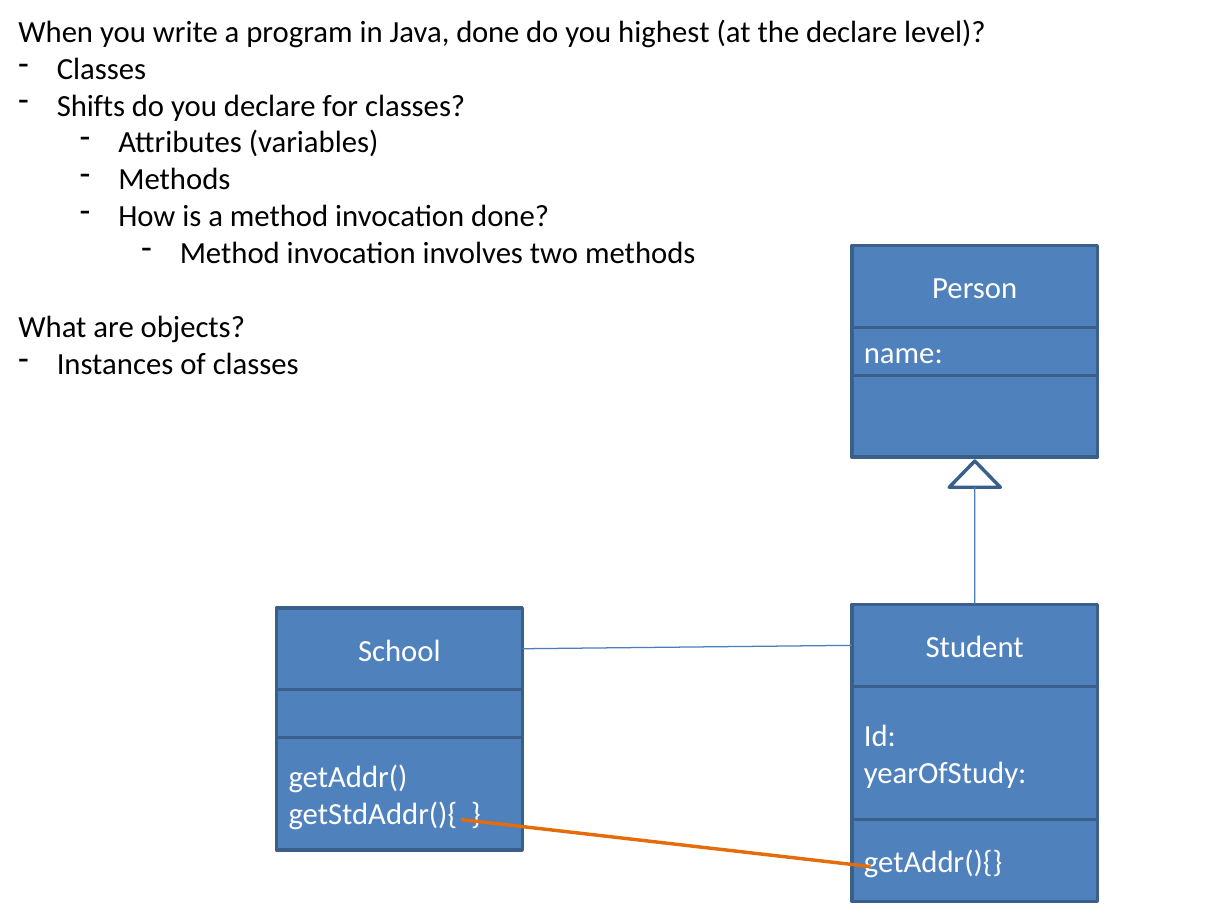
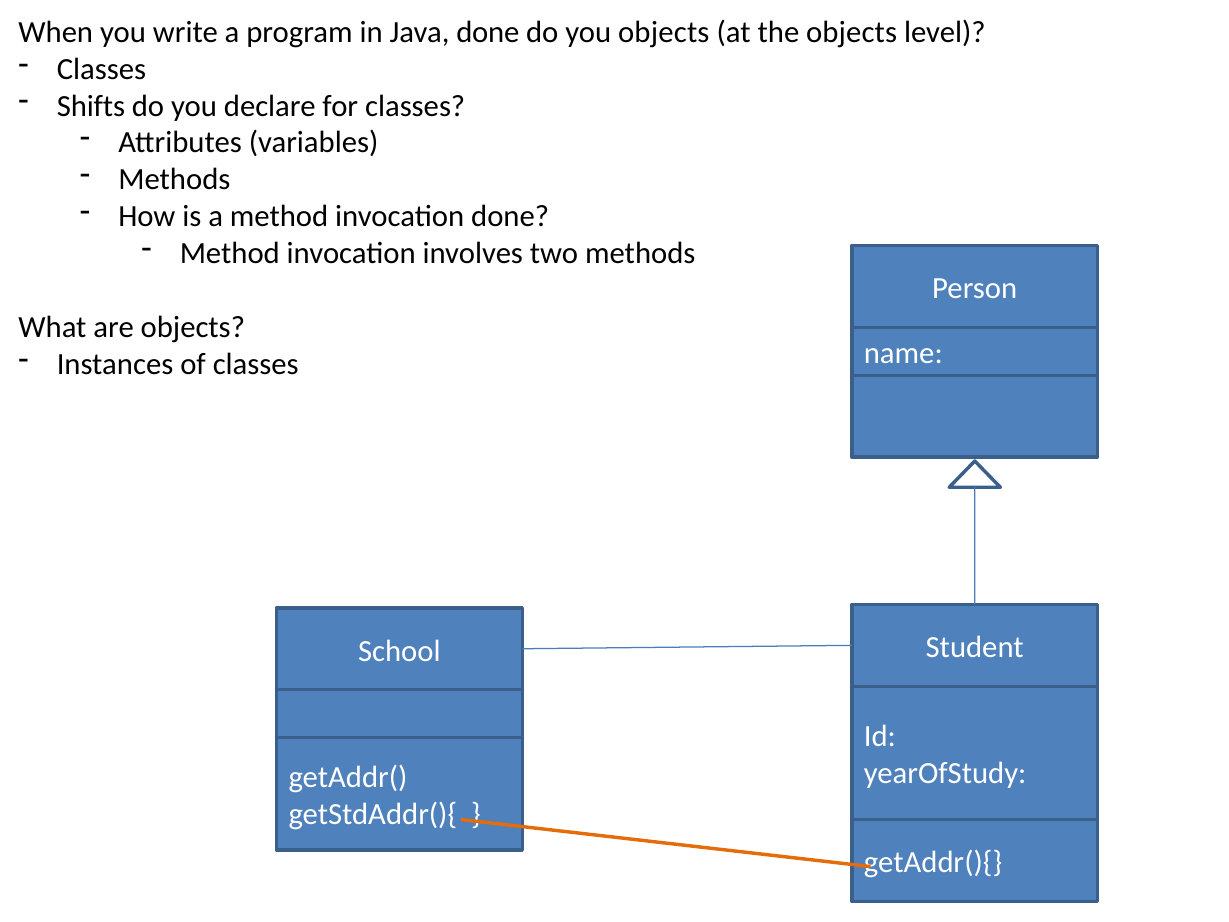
you highest: highest -> objects
the declare: declare -> objects
